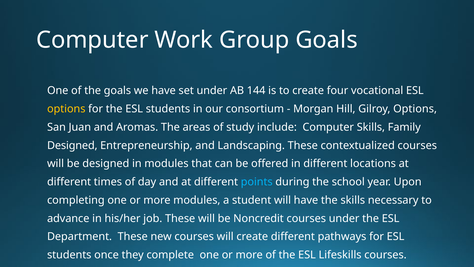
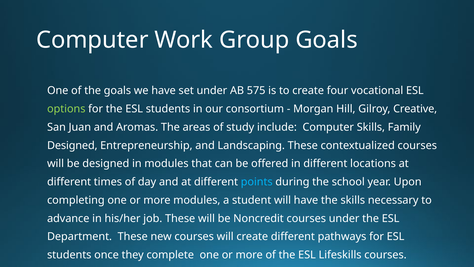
144: 144 -> 575
options at (66, 109) colour: yellow -> light green
Gilroy Options: Options -> Creative
